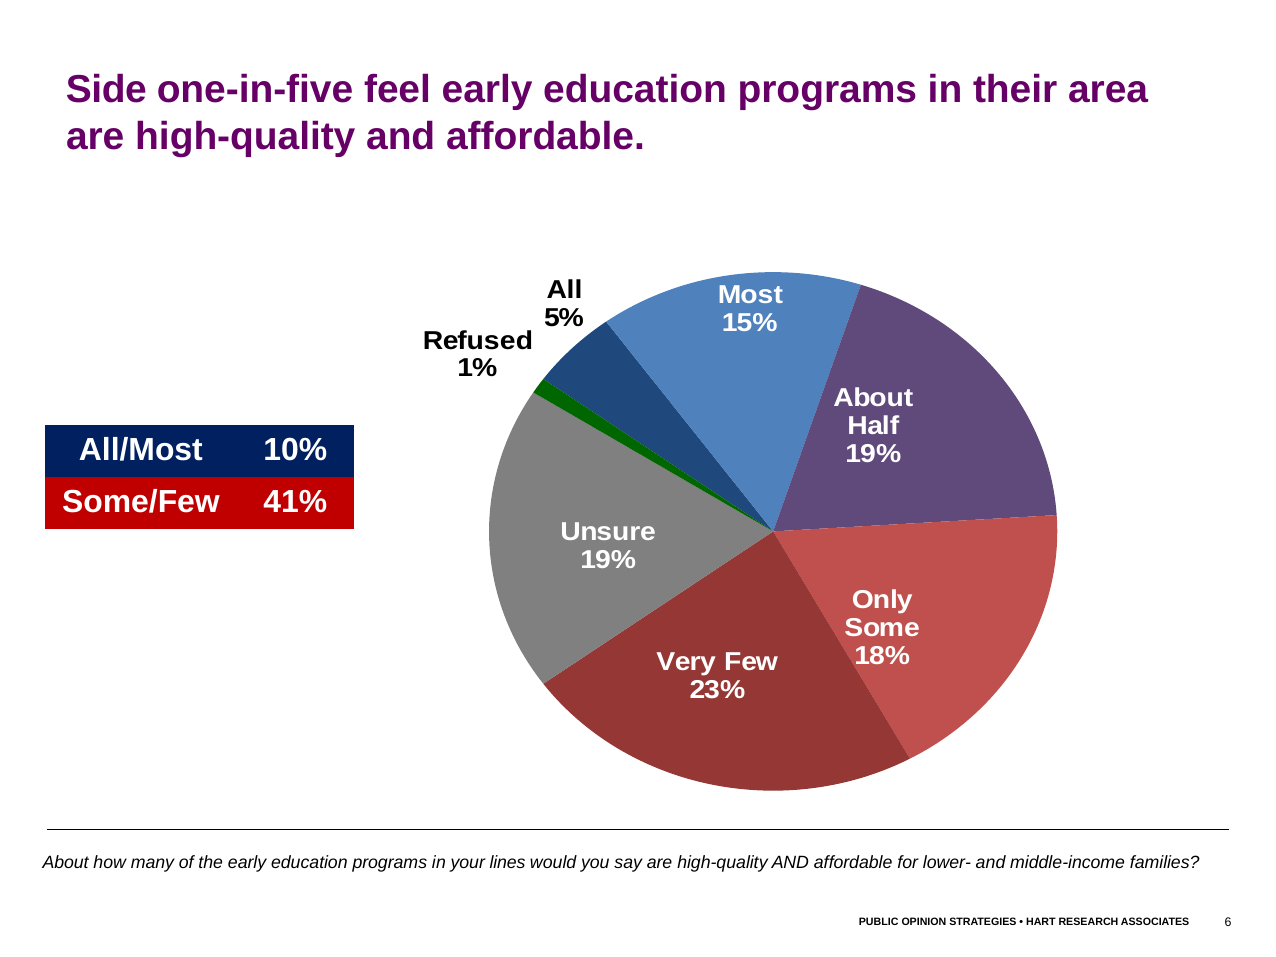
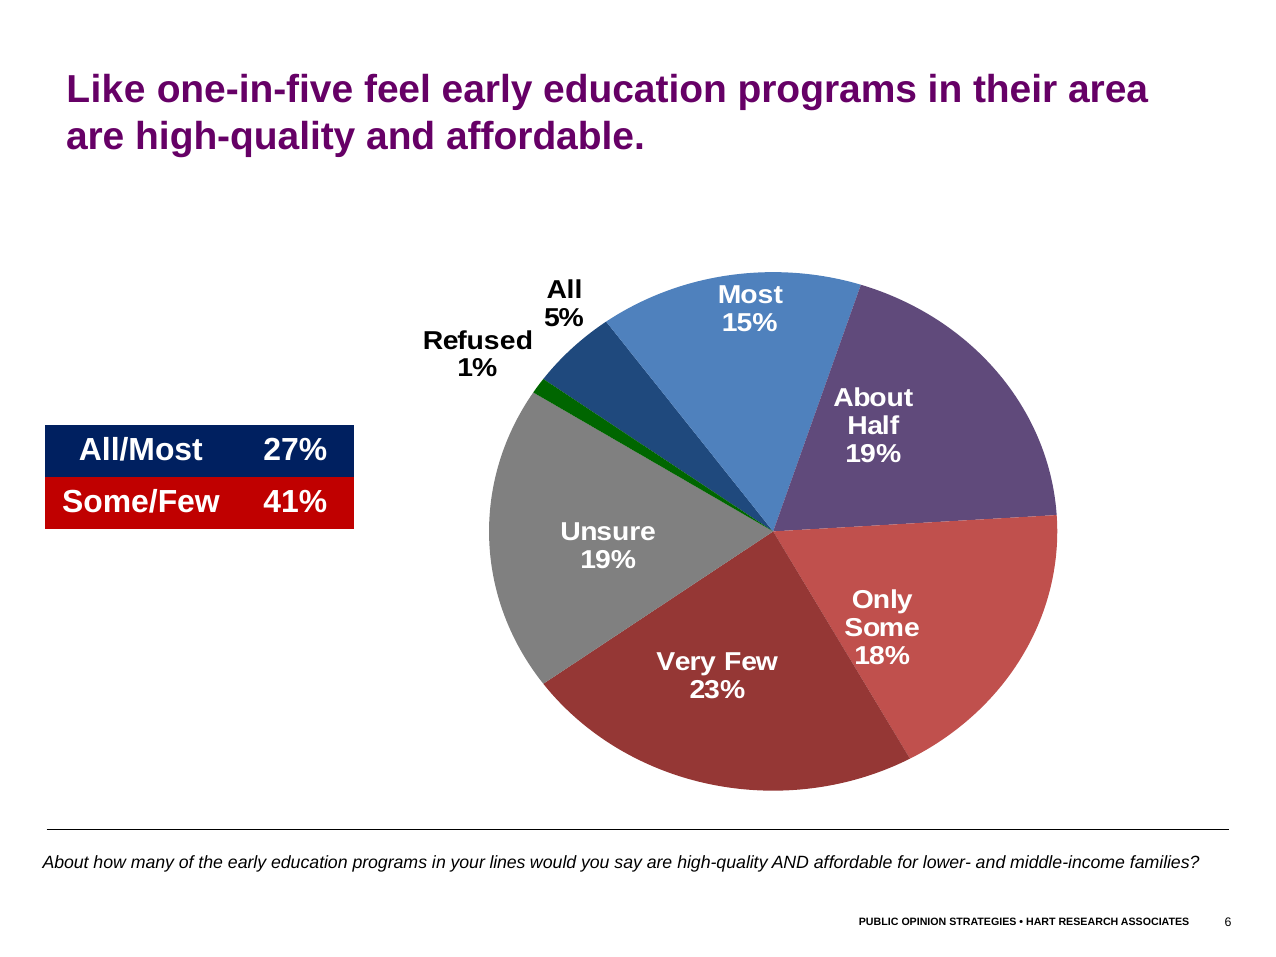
Side: Side -> Like
10%: 10% -> 27%
